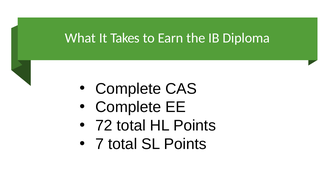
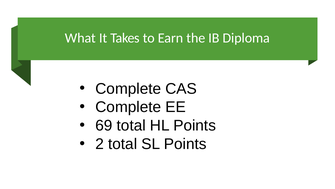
72: 72 -> 69
7: 7 -> 2
